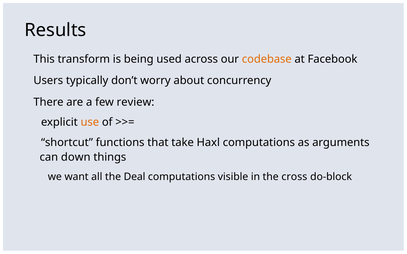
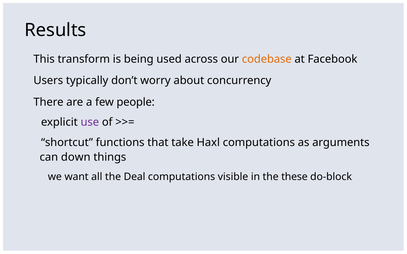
review: review -> people
use colour: orange -> purple
cross: cross -> these
